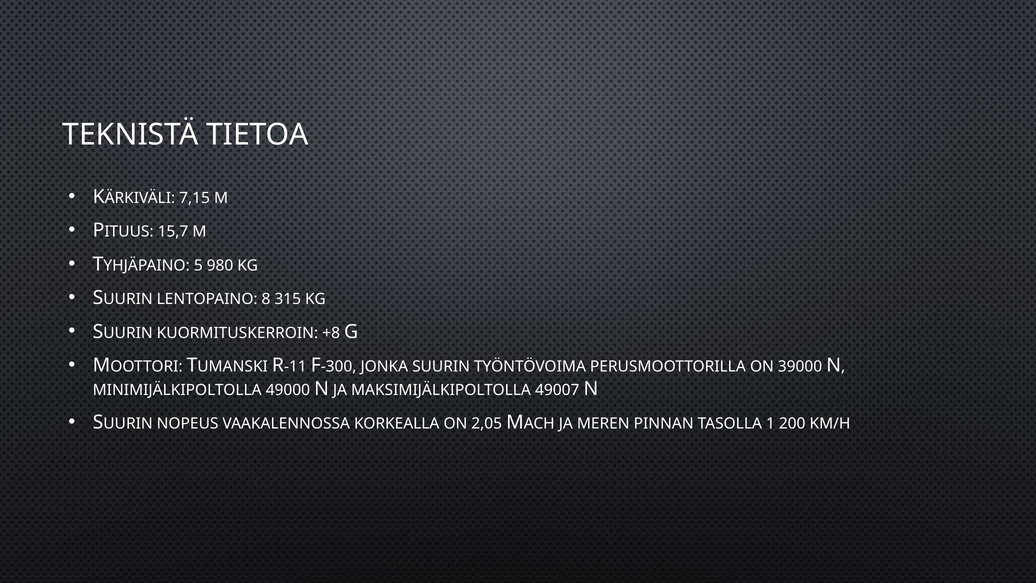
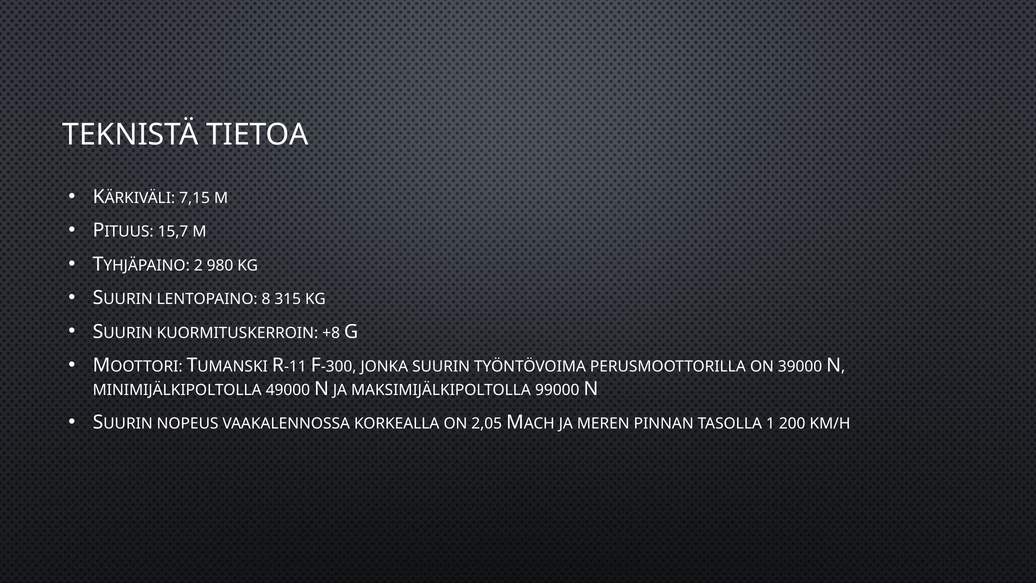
5: 5 -> 2
49007: 49007 -> 99000
